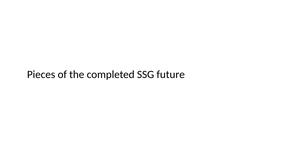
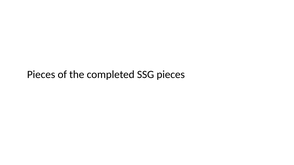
SSG future: future -> pieces
